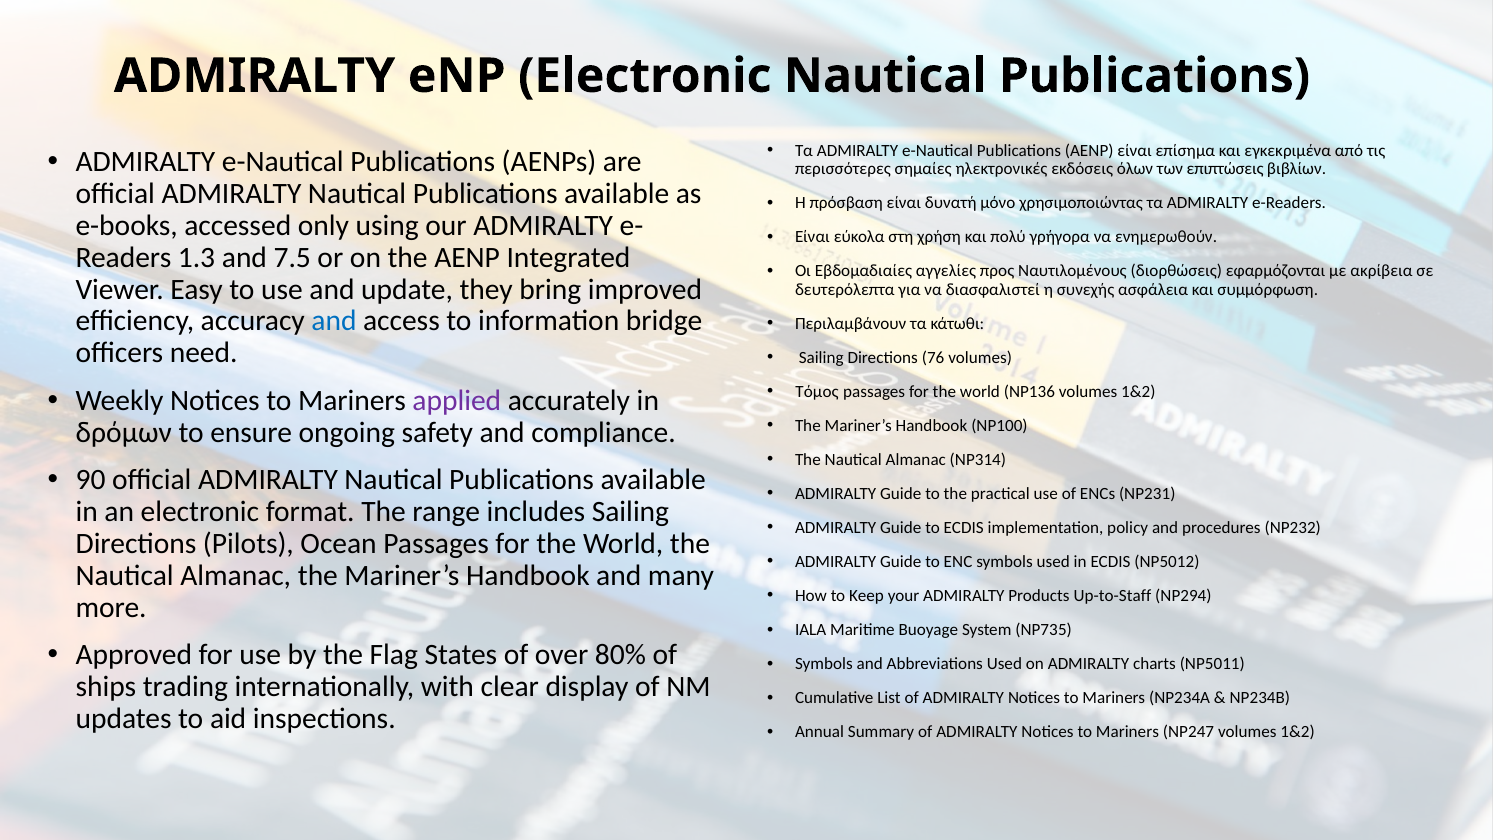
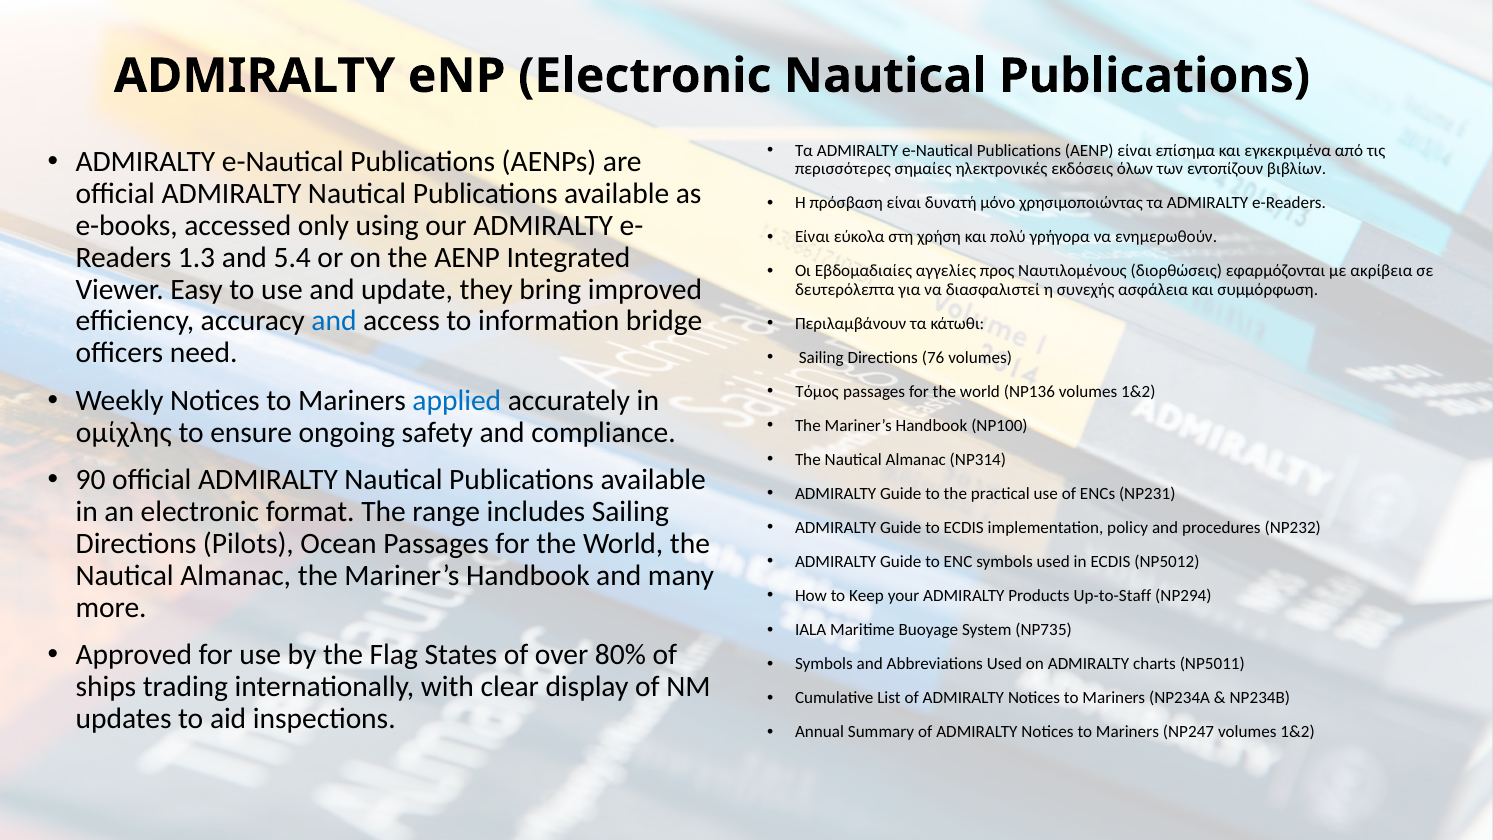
επιπτώσεις: επιπτώσεις -> εντοπίζουν
7.5: 7.5 -> 5.4
applied colour: purple -> blue
δρόμων: δρόμων -> ομίχλης
